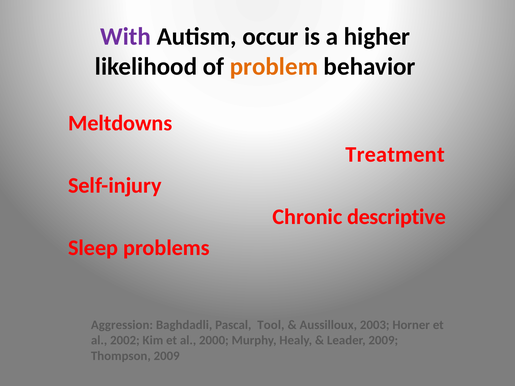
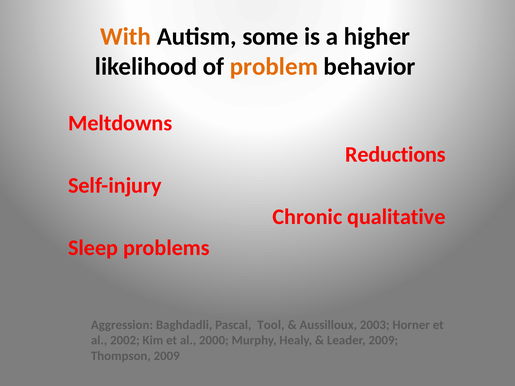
With colour: purple -> orange
occur: occur -> some
Treatment: Treatment -> Reductions
descriptive: descriptive -> qualitative
